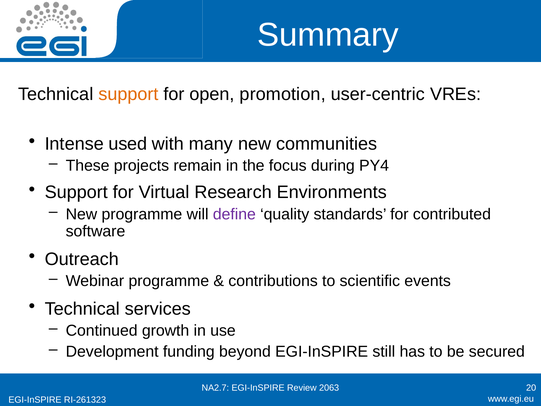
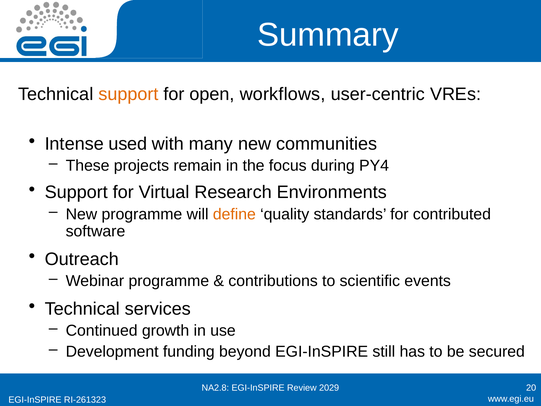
promotion: promotion -> workflows
define colour: purple -> orange
NA2.7: NA2.7 -> NA2.8
2063: 2063 -> 2029
